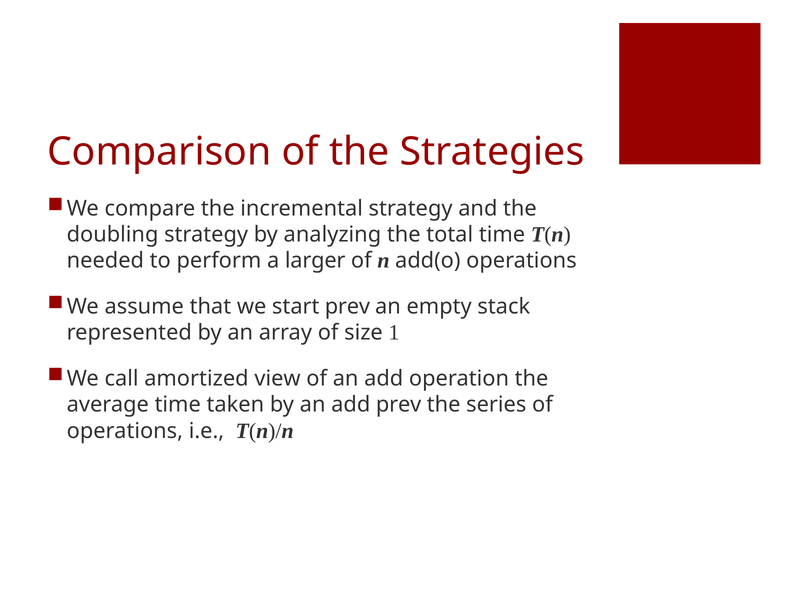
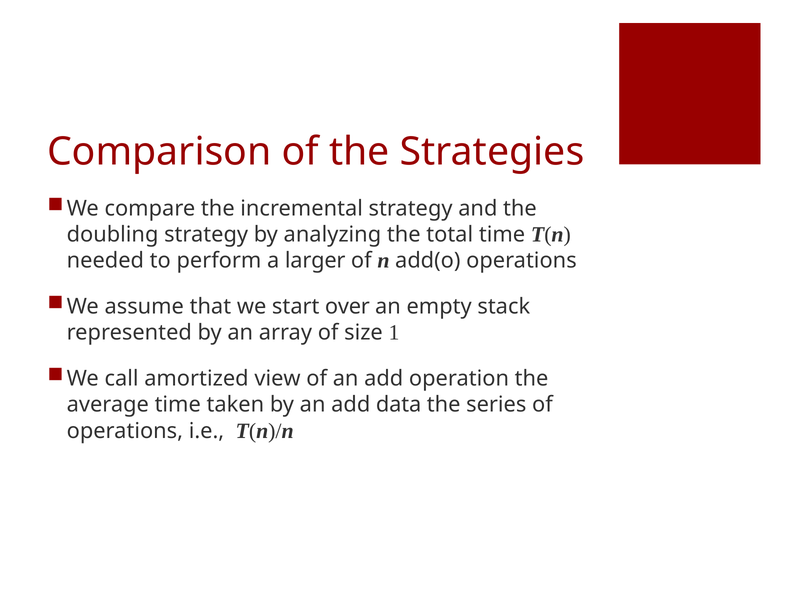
start prev: prev -> over
add prev: prev -> data
